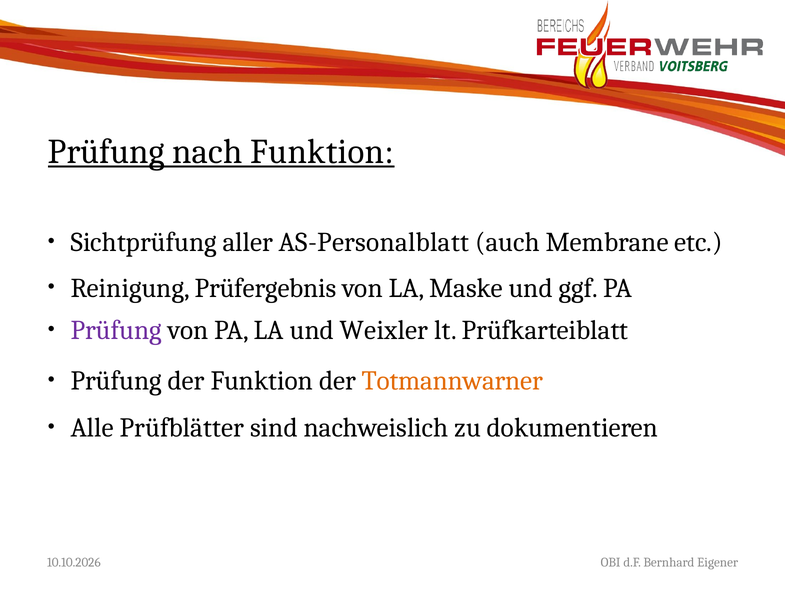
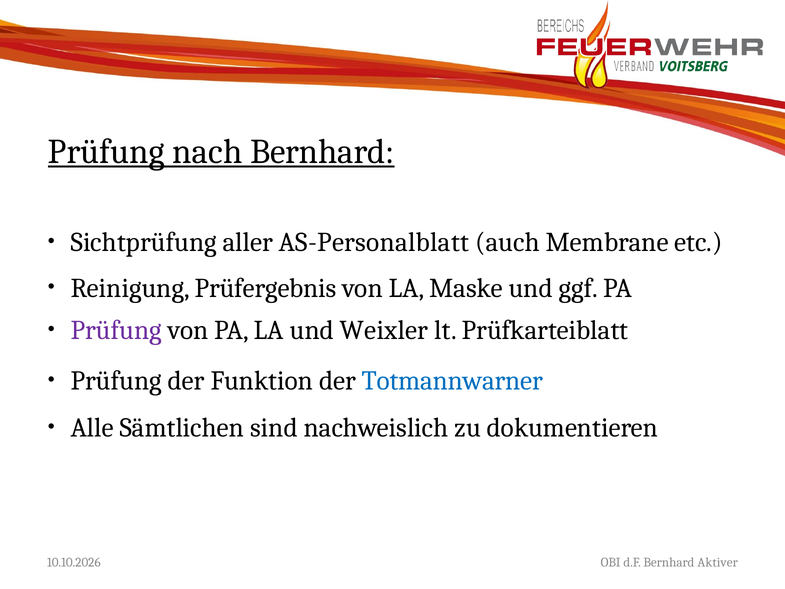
nach Funktion: Funktion -> Bernhard
Totmannwarner colour: orange -> blue
Prüfblätter: Prüfblätter -> Sämtlichen
Eigener: Eigener -> Aktiver
